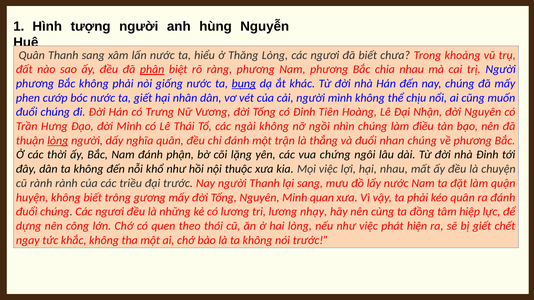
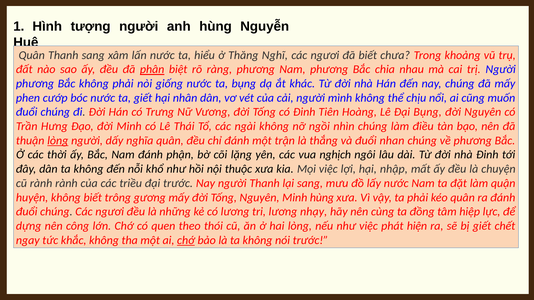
Thăng Lòng: Lòng -> Nghĩ
bụng at (244, 84) underline: present -> none
Đại Nhận: Nhận -> Bụng
chứng: chứng -> nghịch
hại nhau: nhau -> nhập
Minh quan: quan -> hùng
chớ at (186, 240) underline: none -> present
